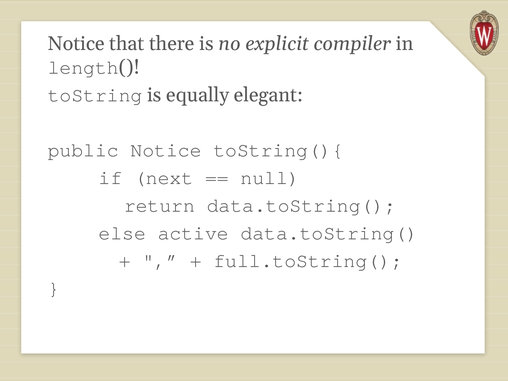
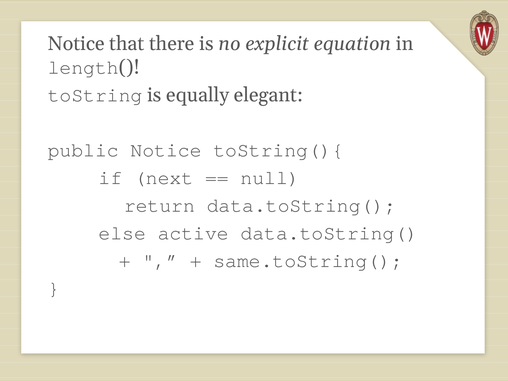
compiler: compiler -> equation
full.toString(: full.toString( -> same.toString(
